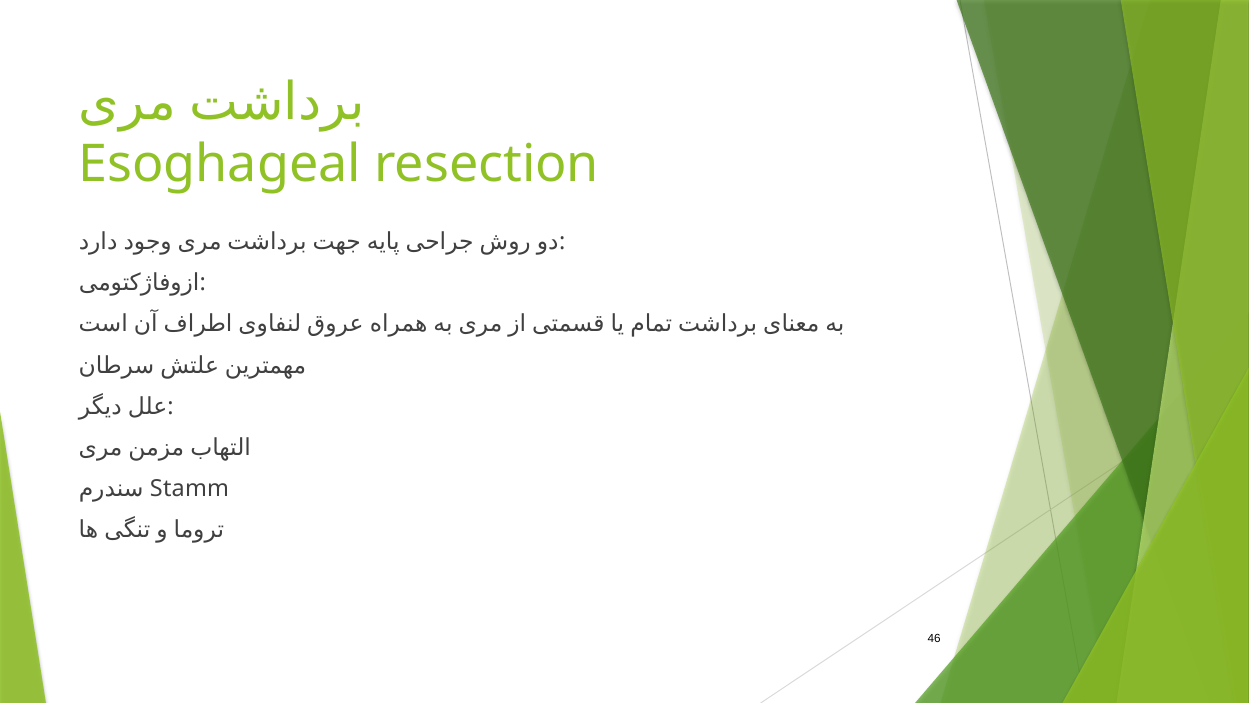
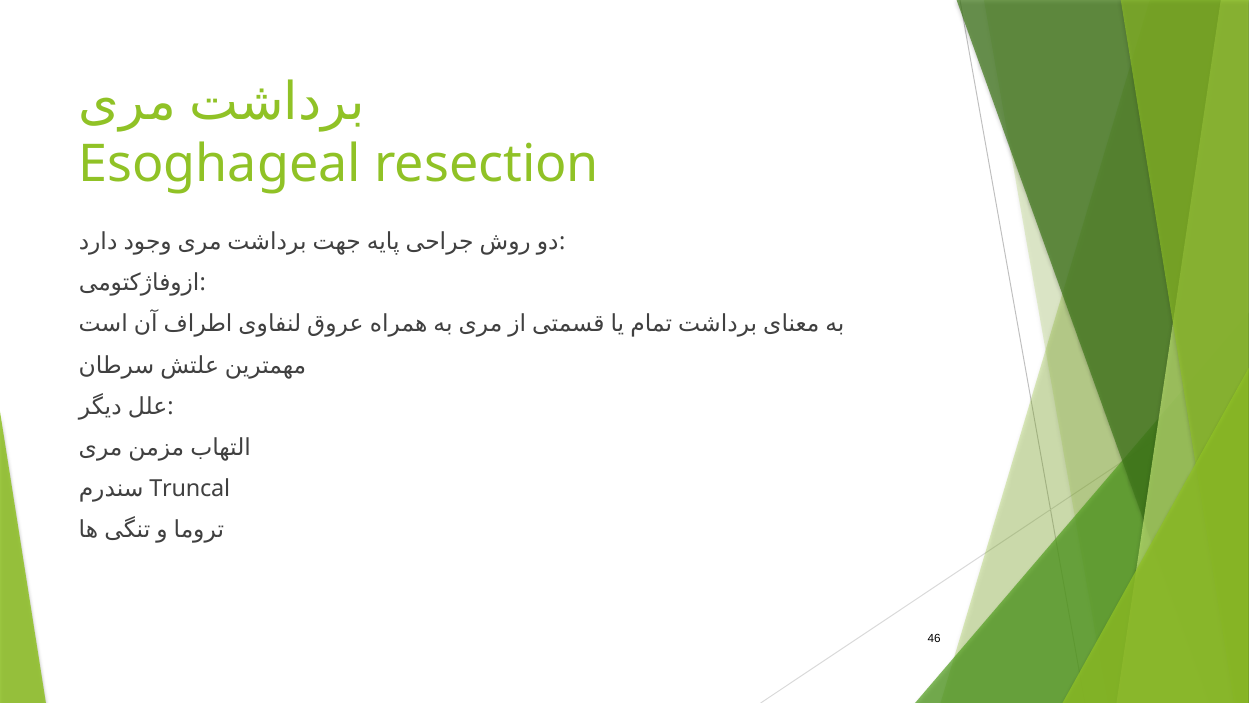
Stamm: Stamm -> Truncal
